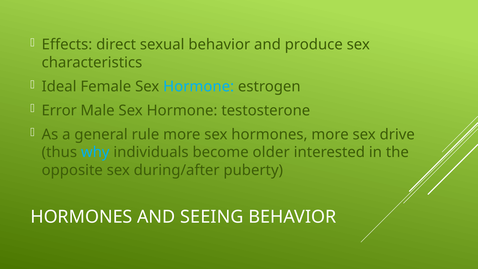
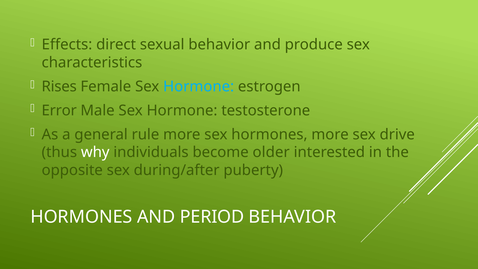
Ideal: Ideal -> Rises
why colour: light blue -> white
SEEING: SEEING -> PERIOD
